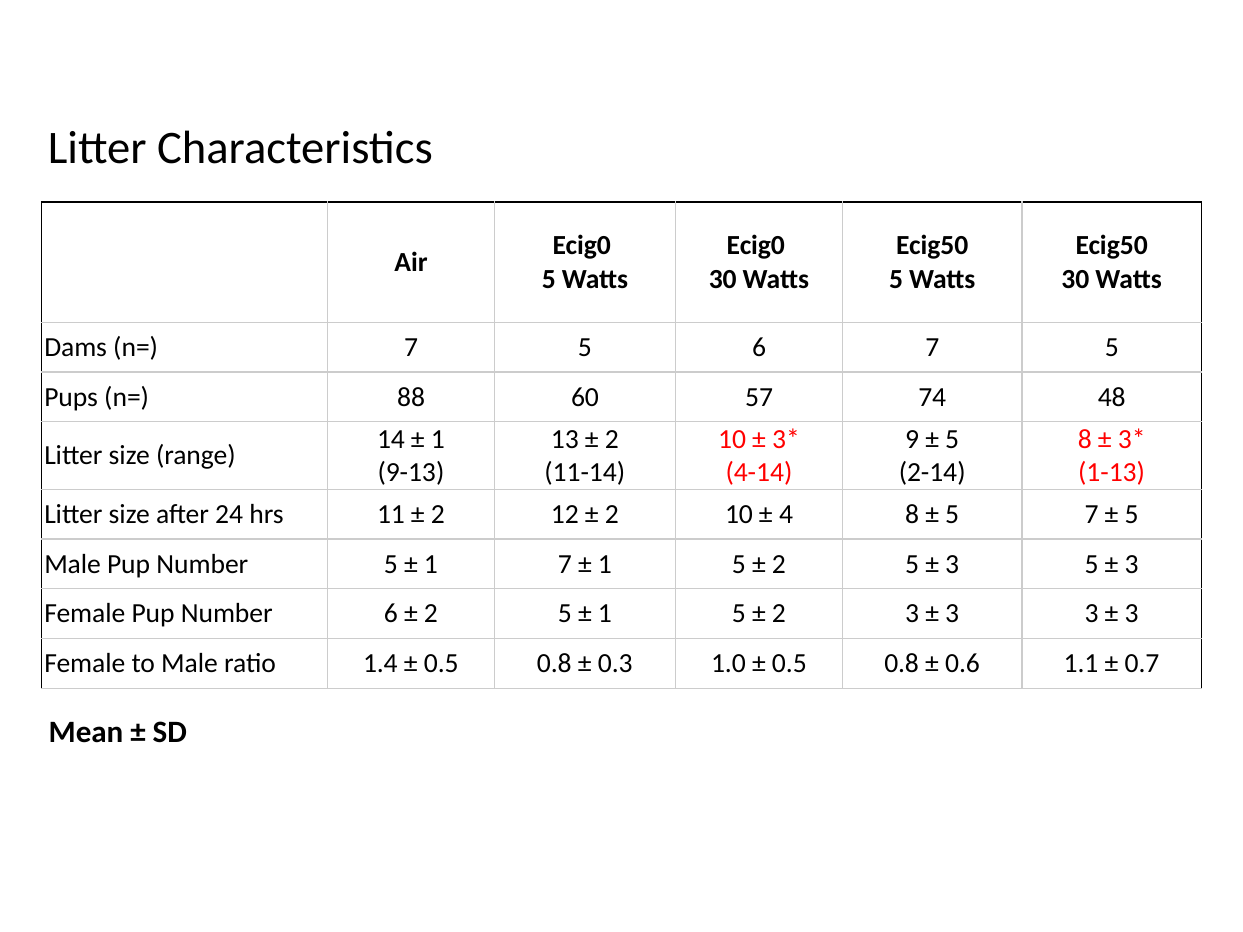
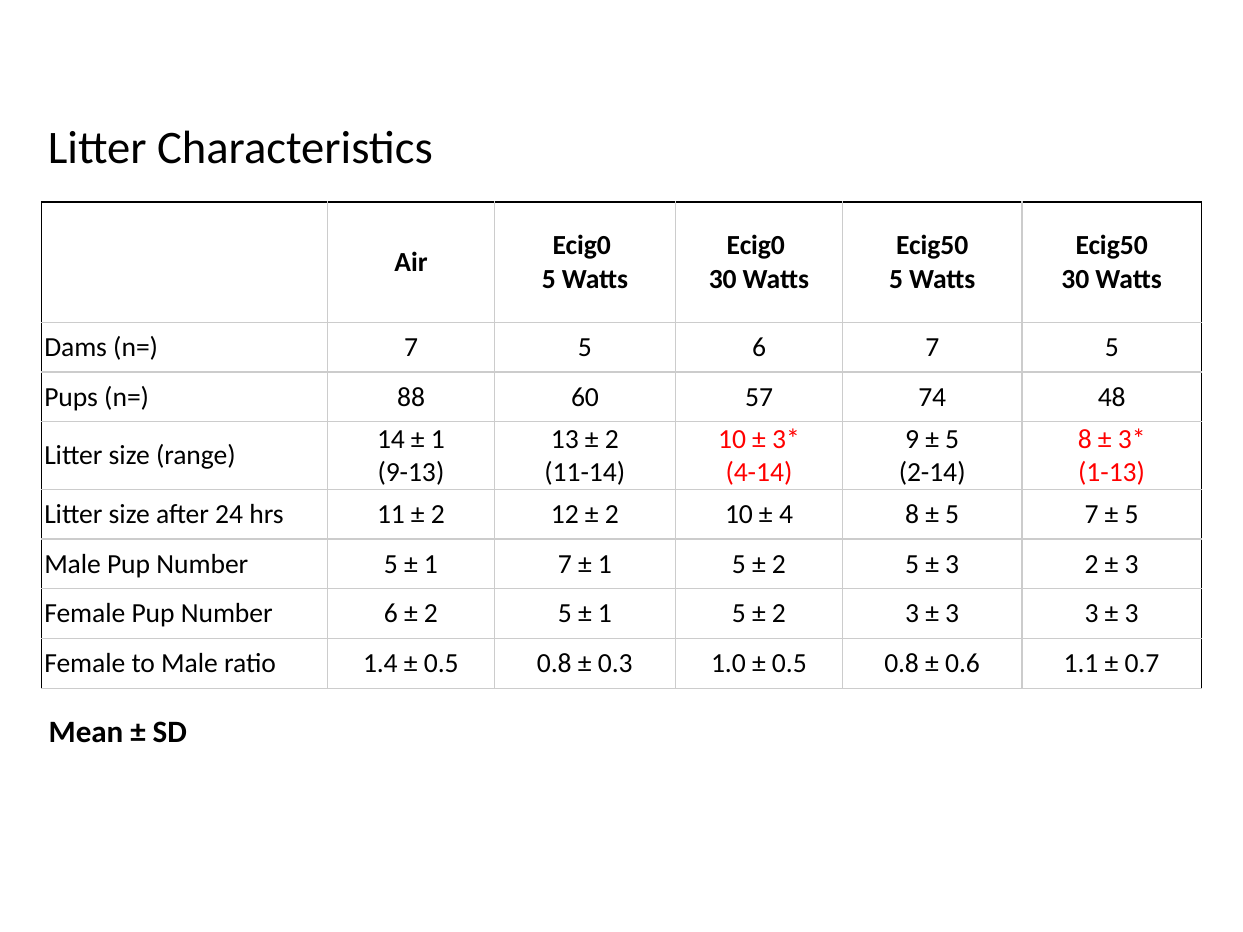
3 5: 5 -> 2
